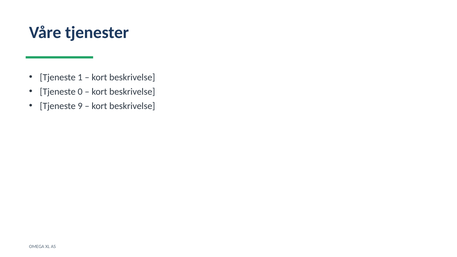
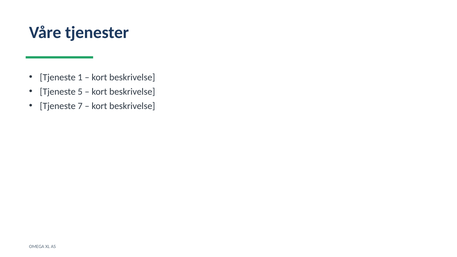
0: 0 -> 5
9: 9 -> 7
